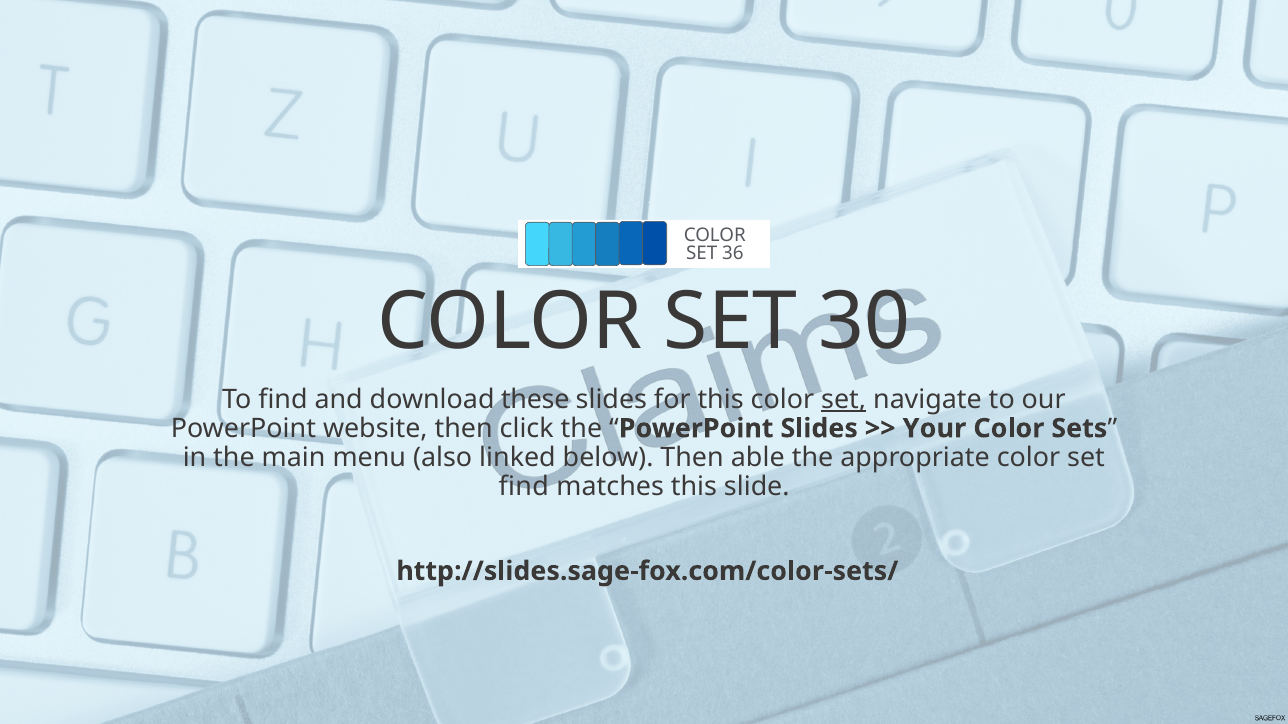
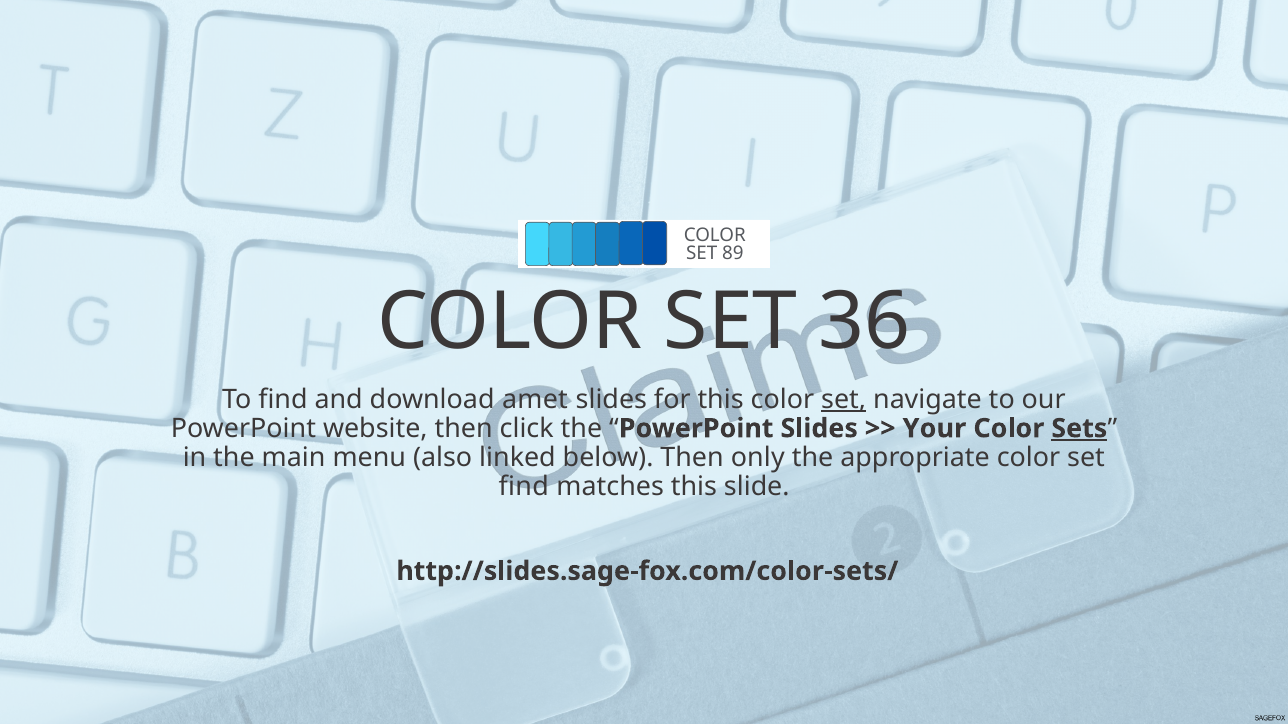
36: 36 -> 89
30: 30 -> 36
these: these -> amet
Sets underline: none -> present
able: able -> only
